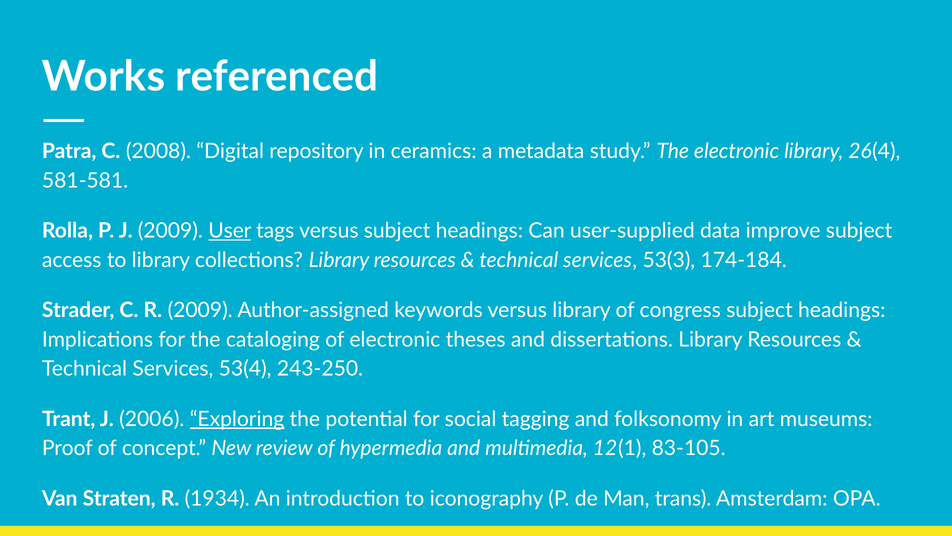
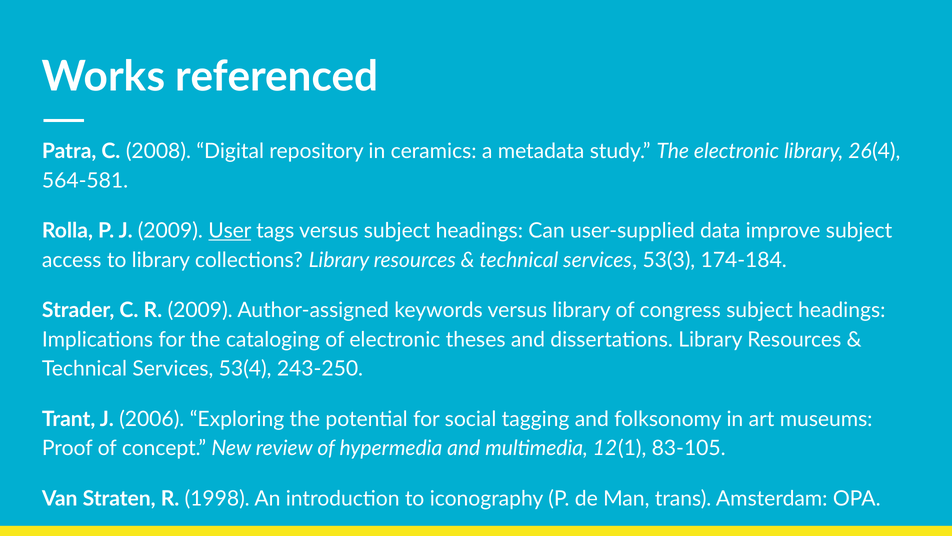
581-581: 581-581 -> 564-581
Exploring underline: present -> none
1934: 1934 -> 1998
